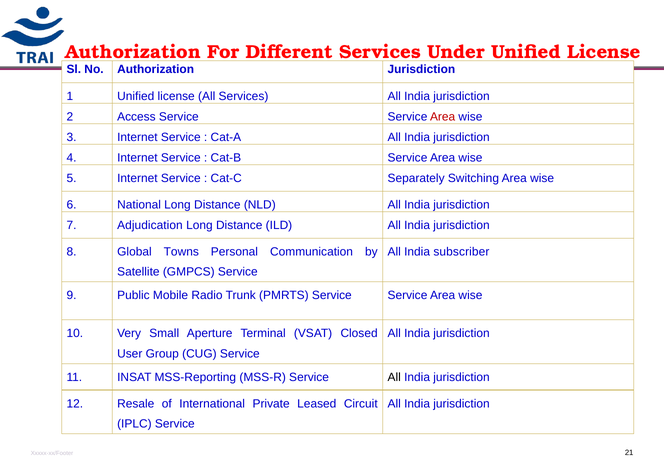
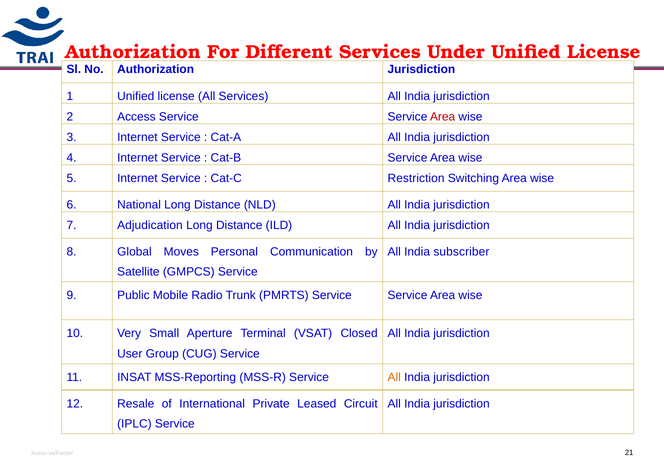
Separately: Separately -> Restriction
Towns: Towns -> Moves
All at (394, 377) colour: black -> orange
